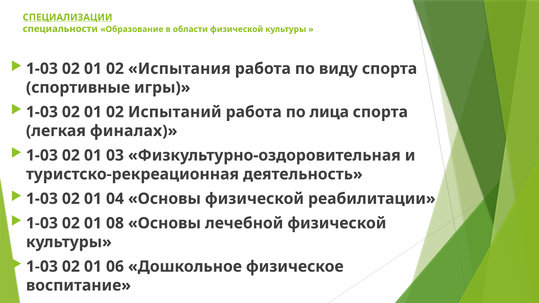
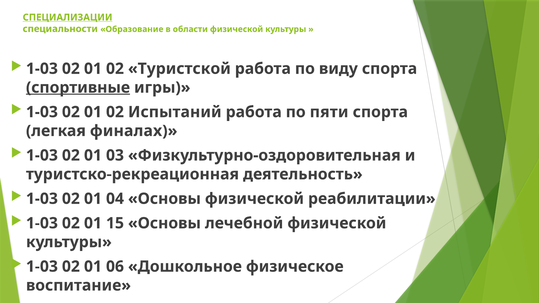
Испытания: Испытания -> Туристской
спортивные underline: none -> present
лица: лица -> пяти
08: 08 -> 15
